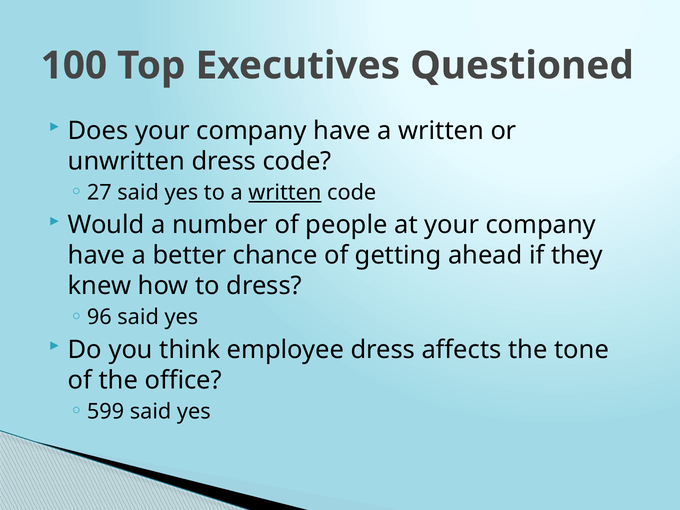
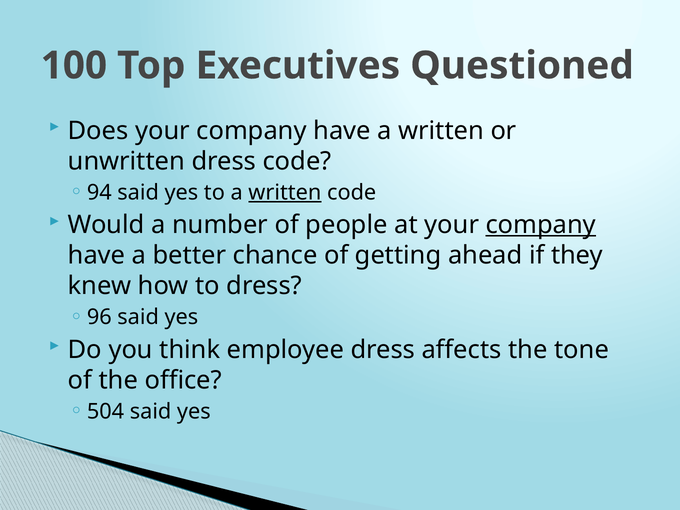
27: 27 -> 94
company at (541, 225) underline: none -> present
599: 599 -> 504
